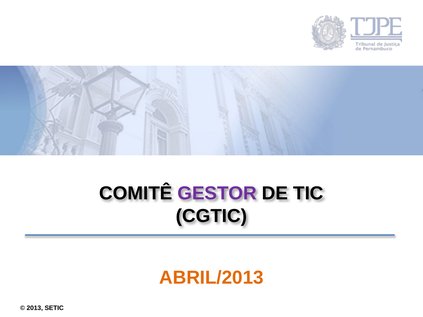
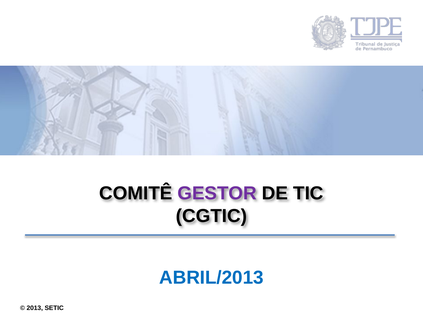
ABRIL/2013 colour: orange -> blue
